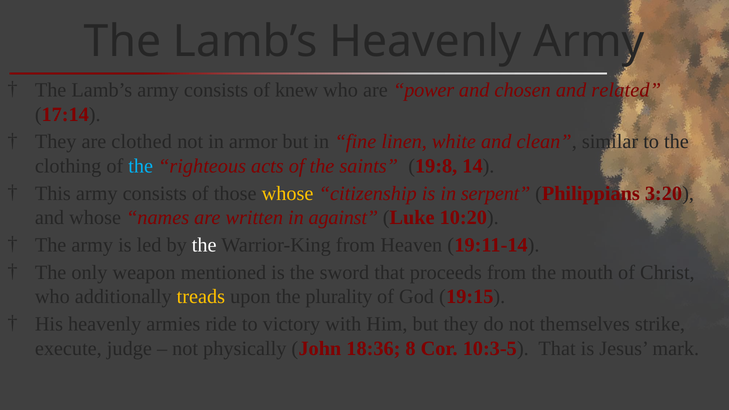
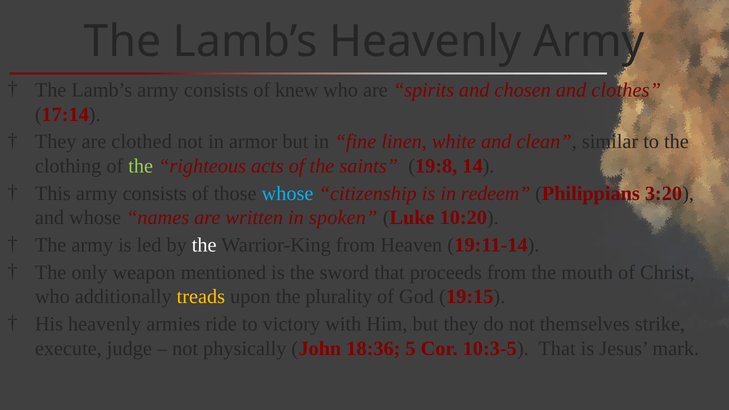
power: power -> spirits
related: related -> clothes
the at (141, 166) colour: light blue -> light green
whose at (288, 193) colour: yellow -> light blue
serpent: serpent -> redeem
against: against -> spoken
8: 8 -> 5
